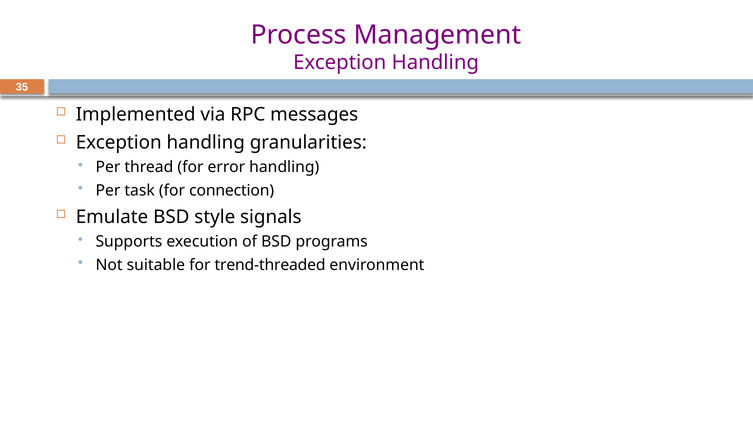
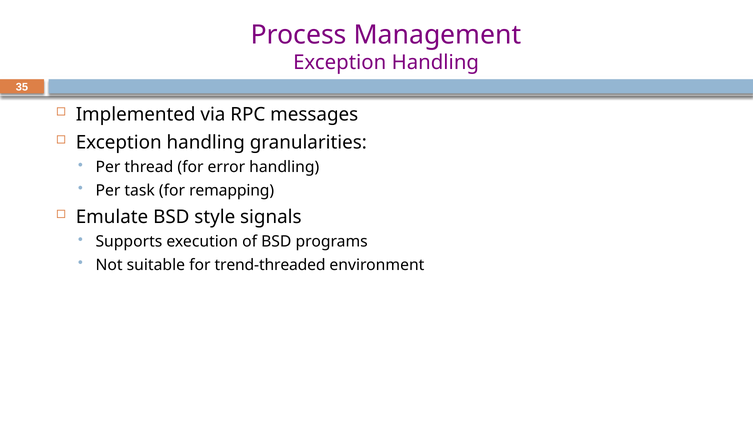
connection: connection -> remapping
